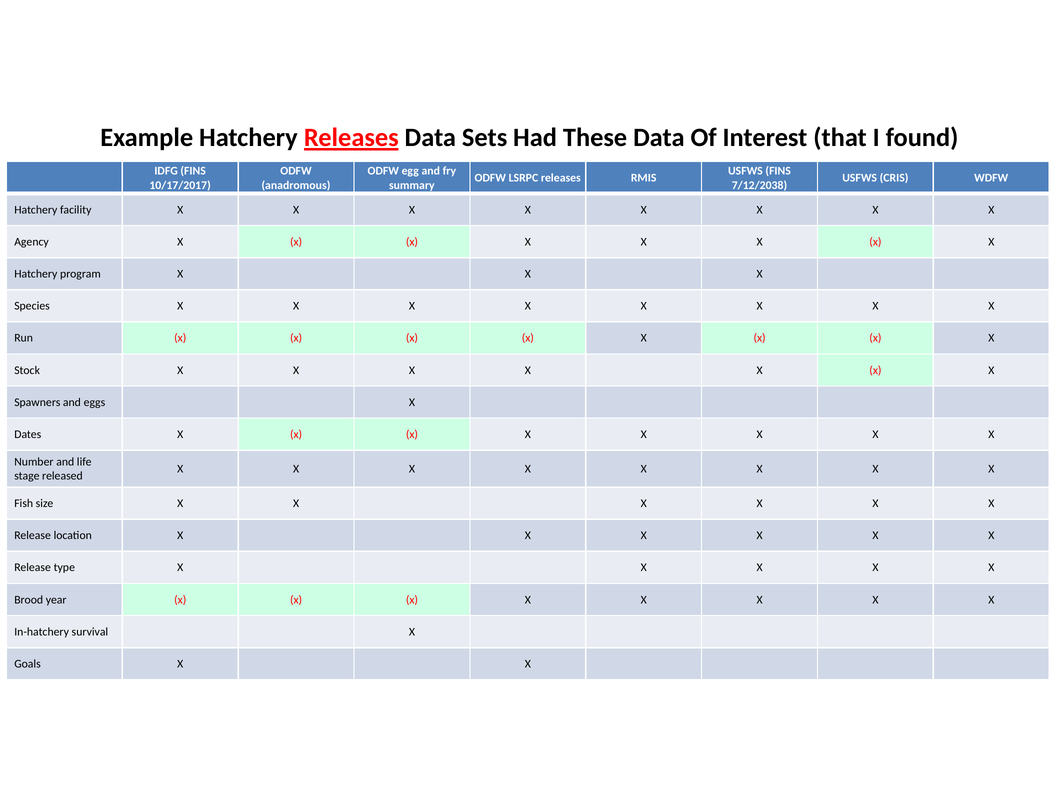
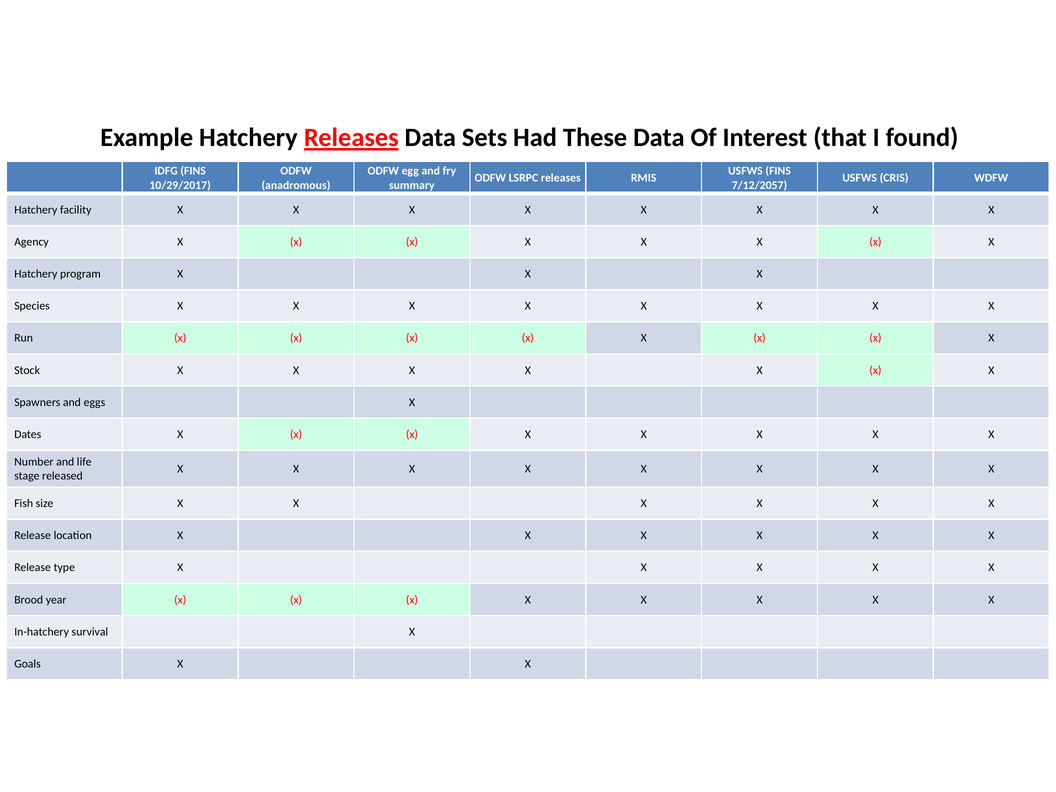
10/17/2017: 10/17/2017 -> 10/29/2017
7/12/2038: 7/12/2038 -> 7/12/2057
